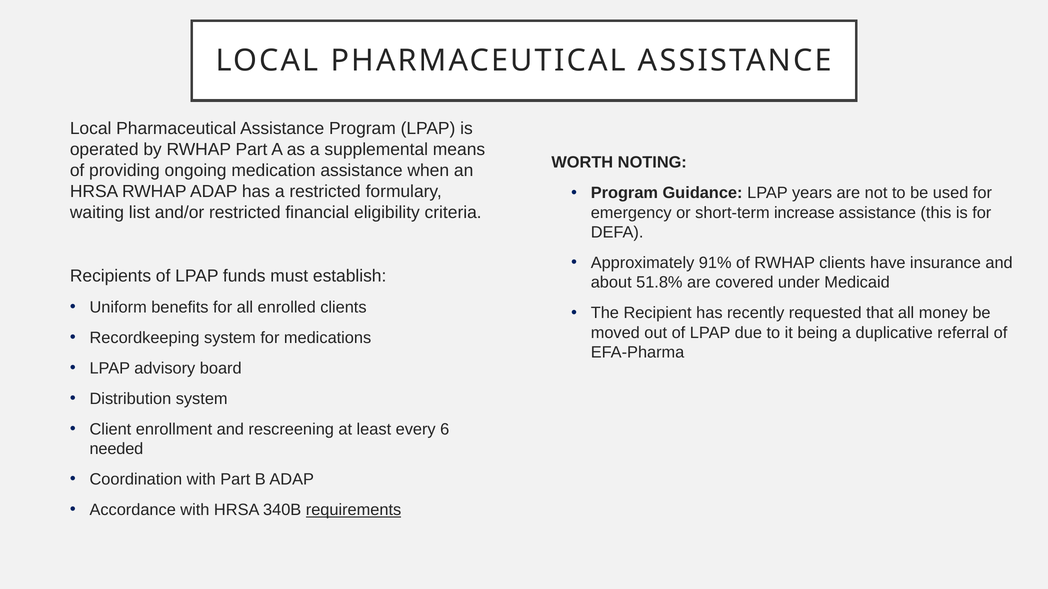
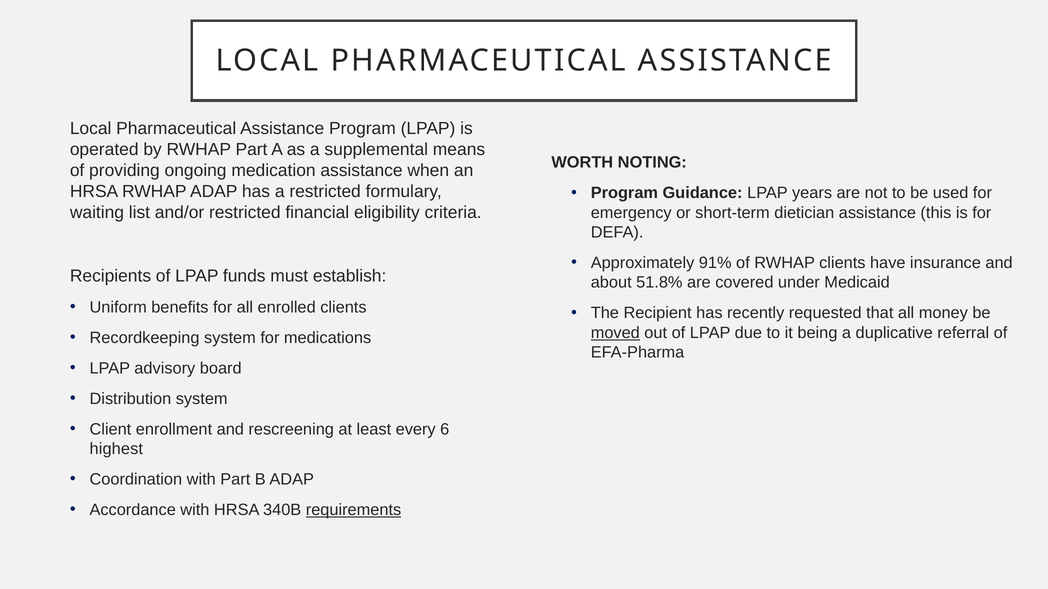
increase: increase -> dietician
moved underline: none -> present
needed: needed -> highest
